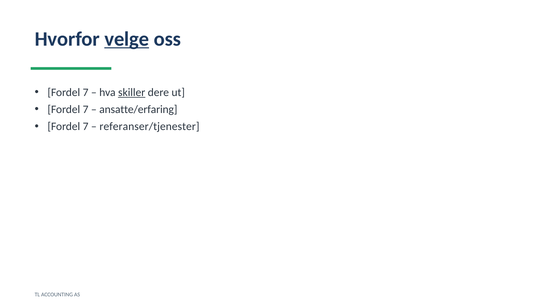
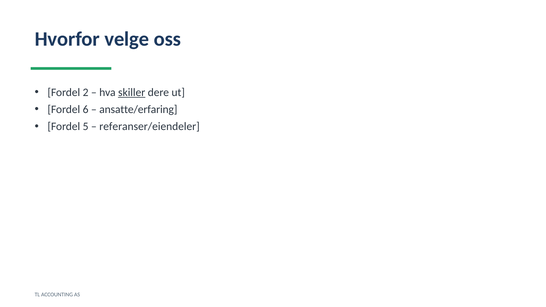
velge underline: present -> none
7 at (86, 92): 7 -> 2
7 at (86, 110): 7 -> 6
7 at (86, 127): 7 -> 5
referanser/tjenester: referanser/tjenester -> referanser/eiendeler
